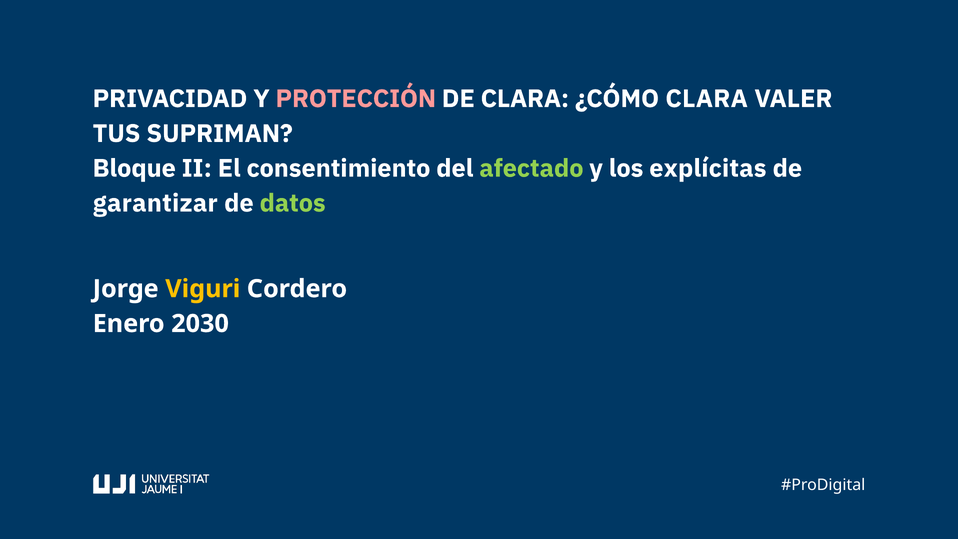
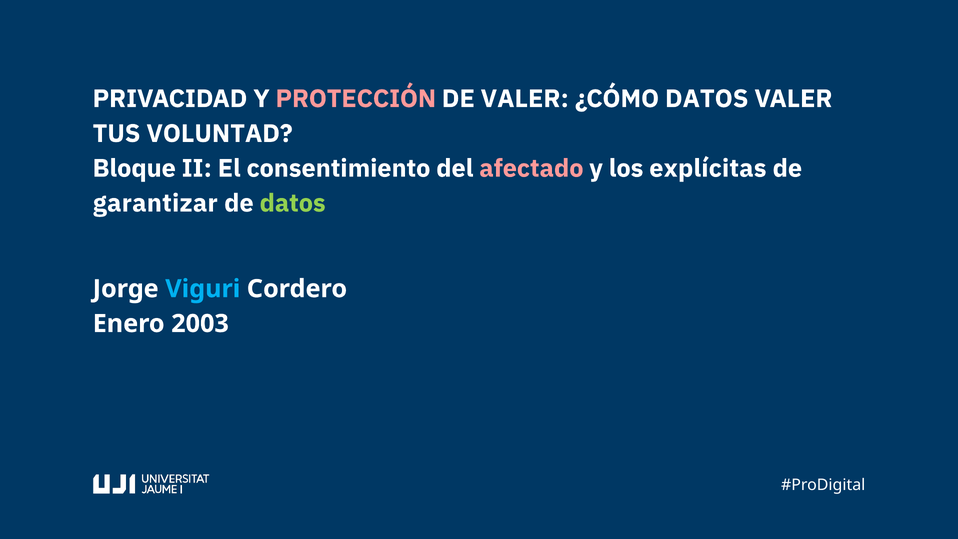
DE CLARA: CLARA -> VALER
¿CÓMO CLARA: CLARA -> DATOS
SUPRIMAN: SUPRIMAN -> VOLUNTAD
afectado colour: light green -> pink
Viguri colour: yellow -> light blue
2030: 2030 -> 2003
